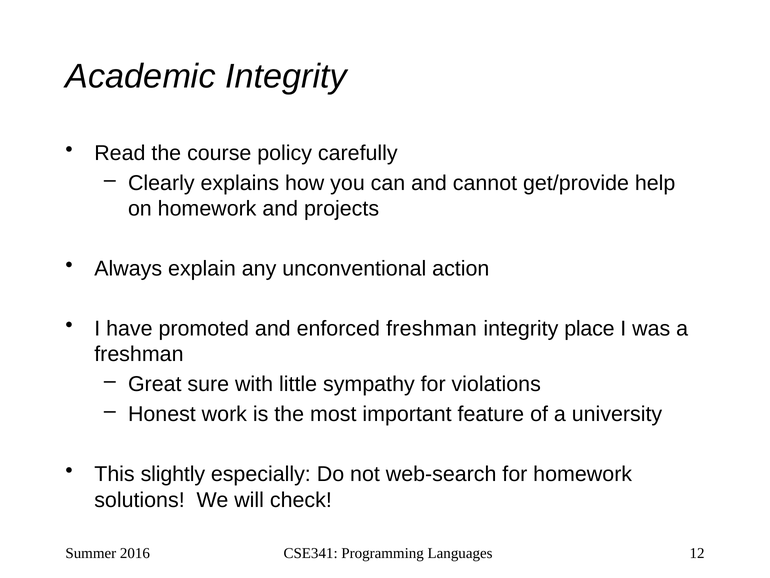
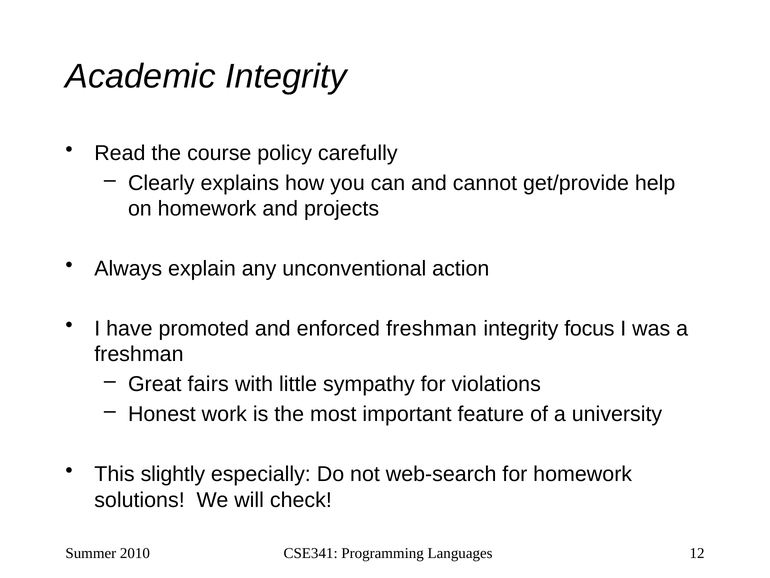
place: place -> focus
sure: sure -> fairs
2016: 2016 -> 2010
